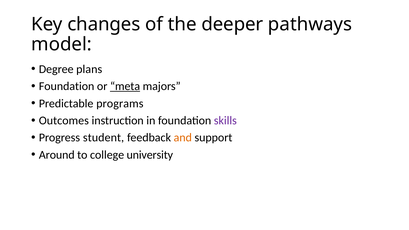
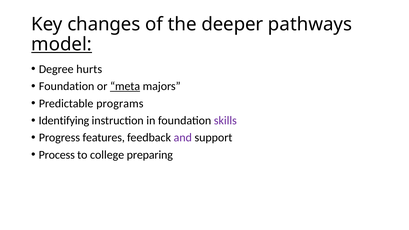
model underline: none -> present
plans: plans -> hurts
Outcomes: Outcomes -> Identifying
student: student -> features
and colour: orange -> purple
Around: Around -> Process
university: university -> preparing
